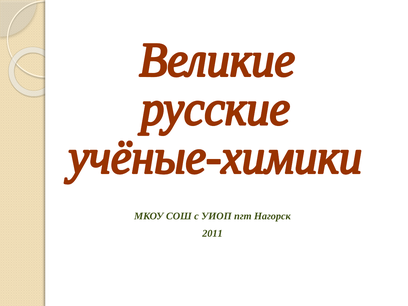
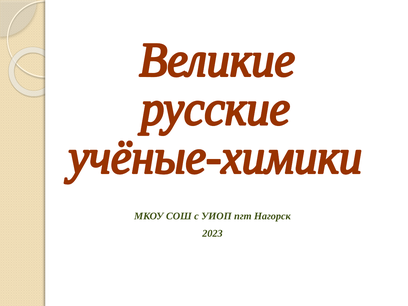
2011: 2011 -> 2023
